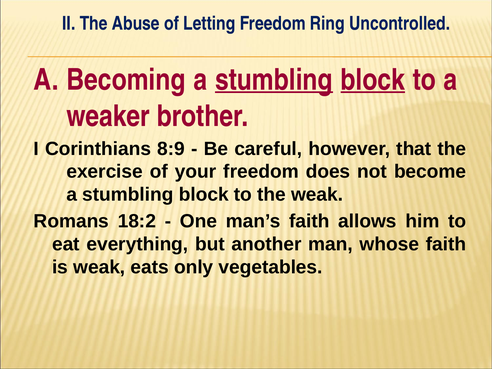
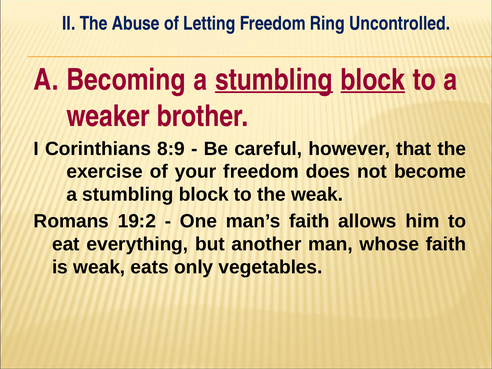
18:2: 18:2 -> 19:2
